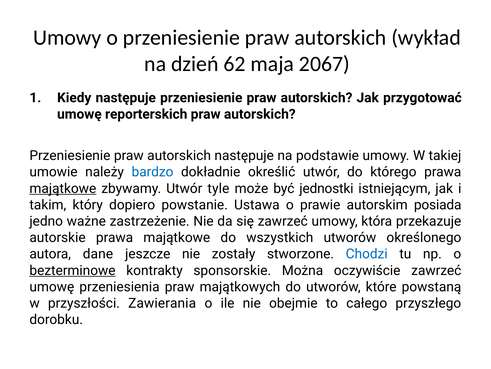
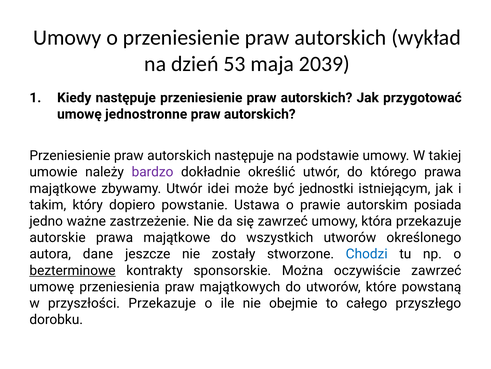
62: 62 -> 53
2067: 2067 -> 2039
reporterskich: reporterskich -> jednostronne
bardzo colour: blue -> purple
majątkowe at (63, 188) underline: present -> none
tyle: tyle -> idei
przyszłości Zawierania: Zawierania -> Przekazuje
